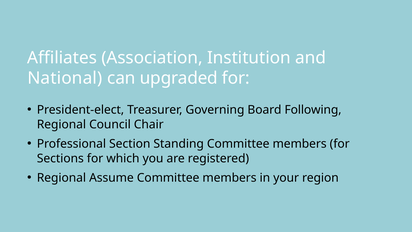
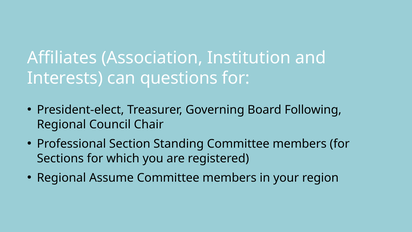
National: National -> Interests
upgraded: upgraded -> questions
